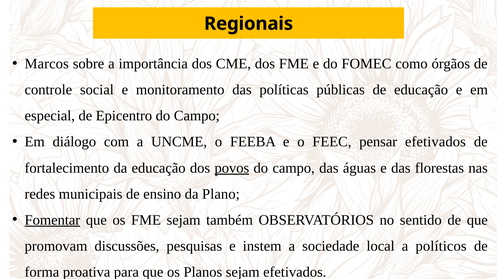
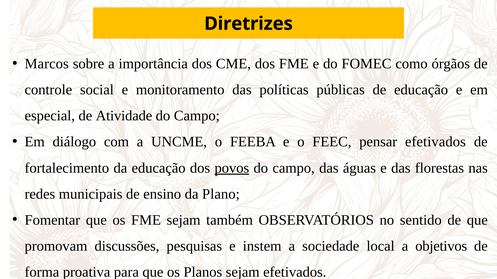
Regionais: Regionais -> Diretrizes
Epicentro: Epicentro -> Atividade
Fomentar underline: present -> none
políticos: políticos -> objetivos
